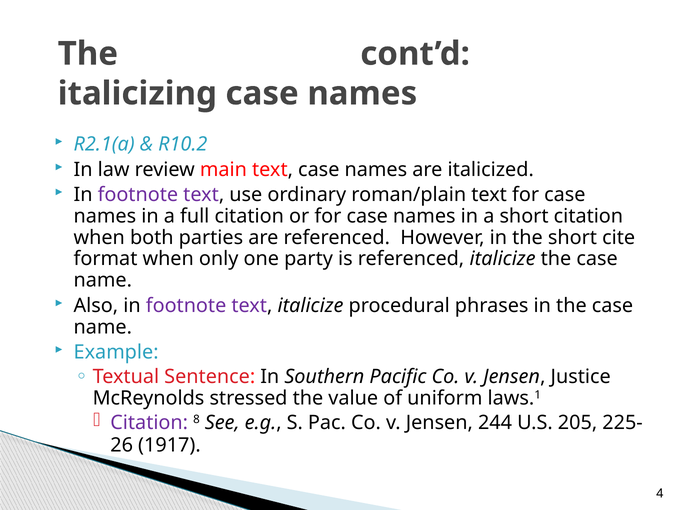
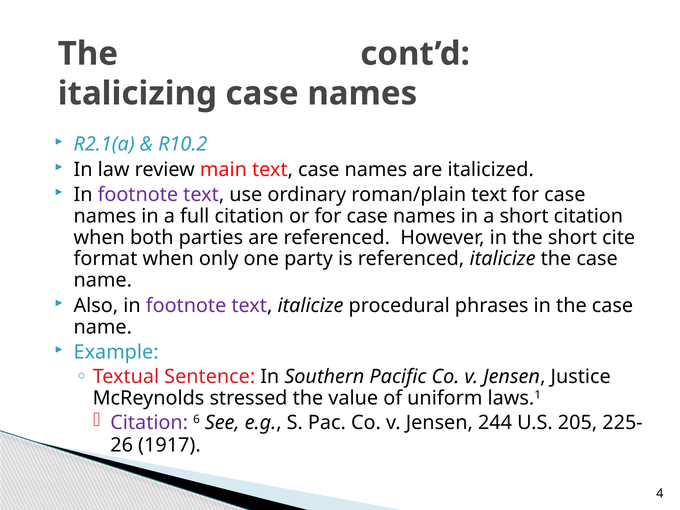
8: 8 -> 6
